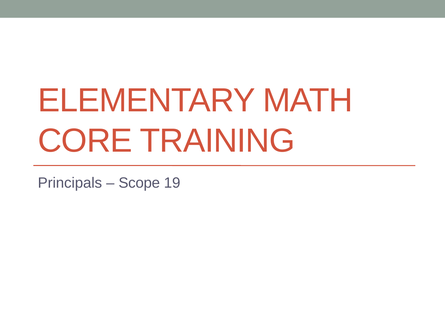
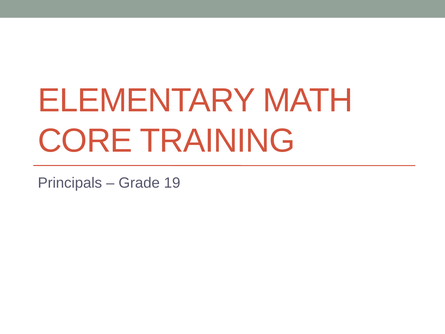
Scope: Scope -> Grade
